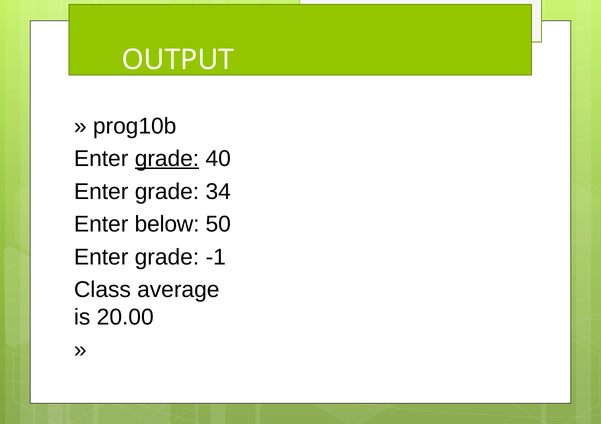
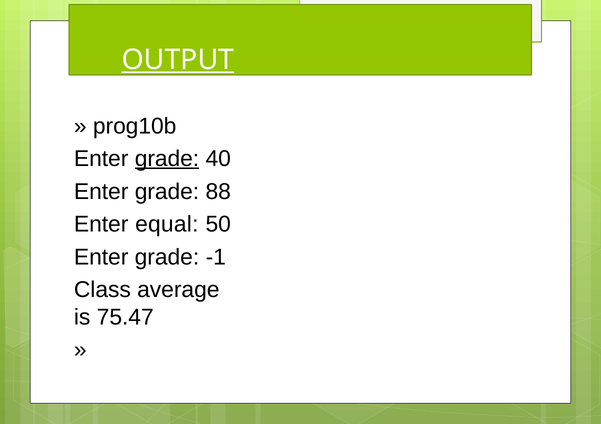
OUTPUT underline: none -> present
34: 34 -> 88
below: below -> equal
20.00: 20.00 -> 75.47
